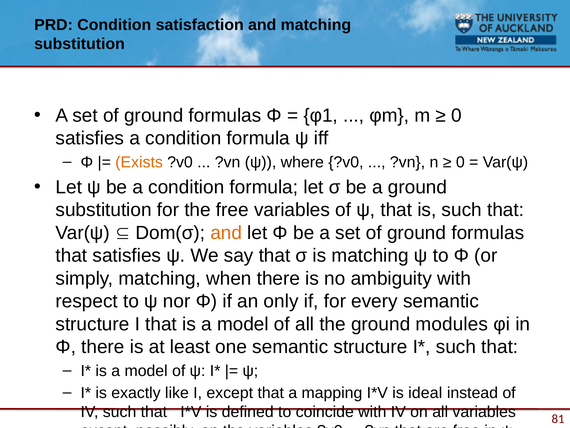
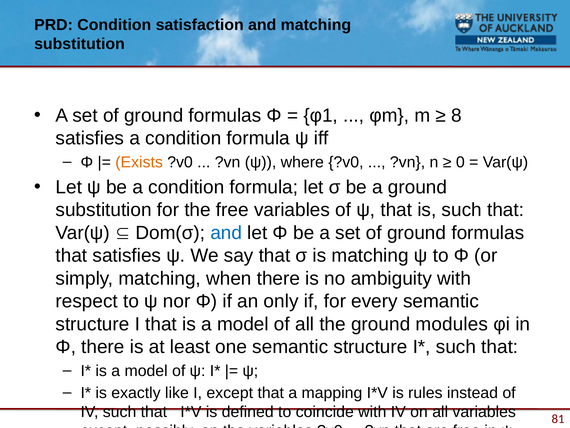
0 at (457, 115): 0 -> 8
and at (226, 232) colour: orange -> blue
ideal: ideal -> rules
